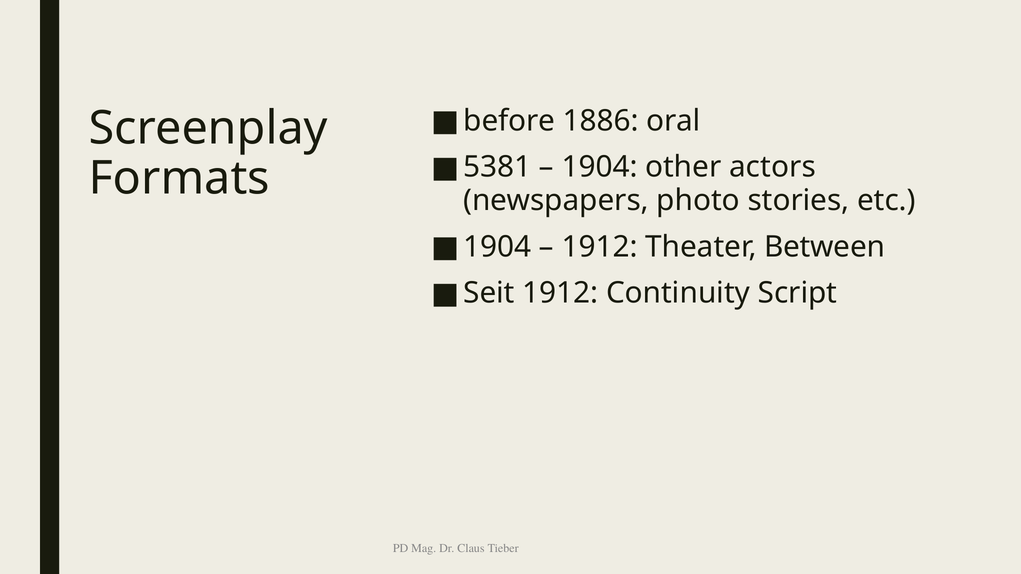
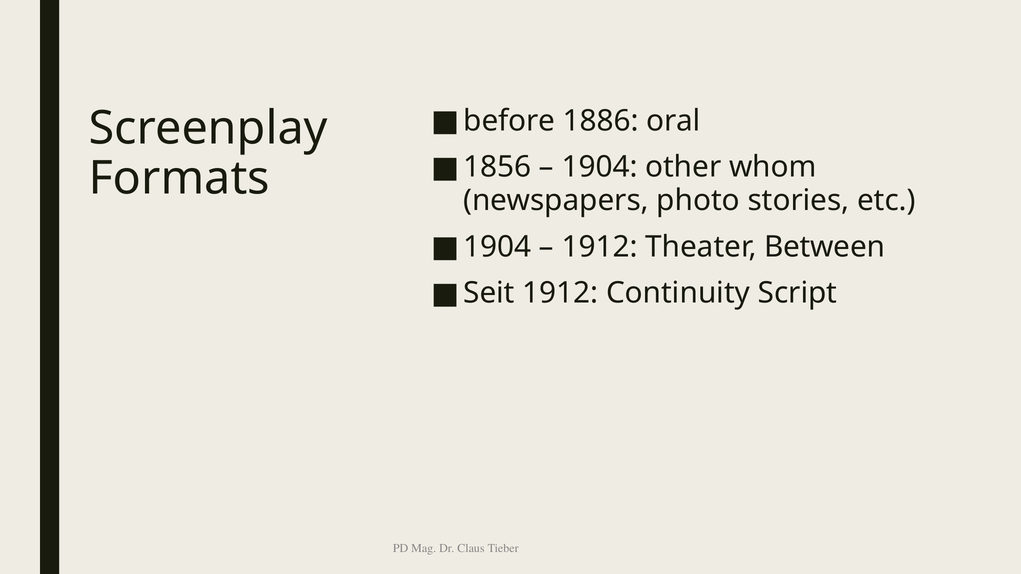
5381: 5381 -> 1856
actors: actors -> whom
